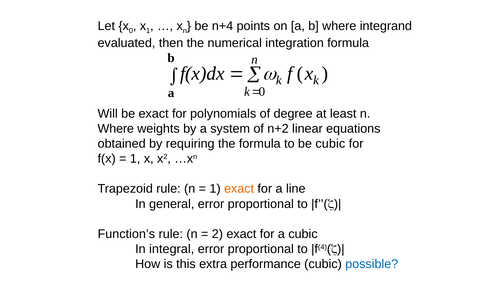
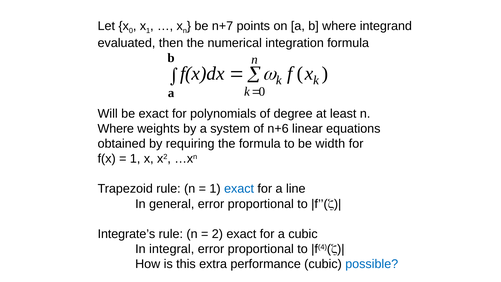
n+4: n+4 -> n+7
n+2: n+2 -> n+6
be cubic: cubic -> width
exact at (239, 189) colour: orange -> blue
Function’s: Function’s -> Integrate’s
